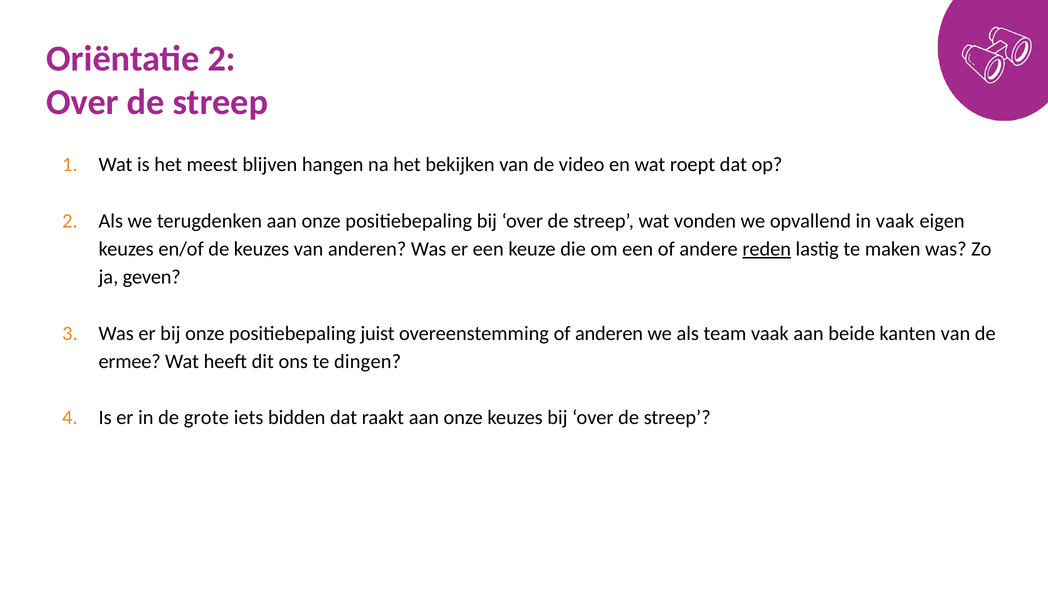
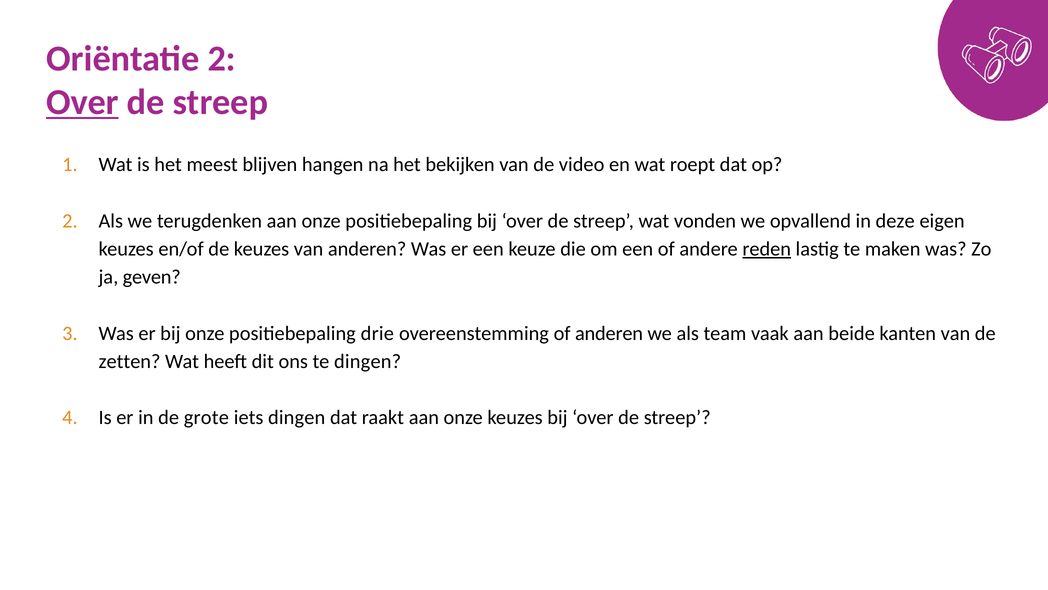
Over at (83, 102) underline: none -> present
in vaak: vaak -> deze
juist: juist -> drie
ermee: ermee -> zetten
iets bidden: bidden -> dingen
